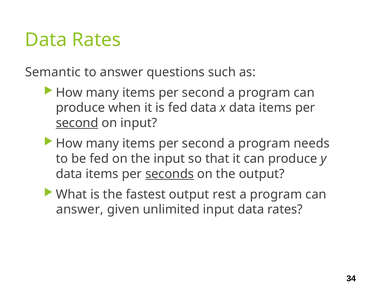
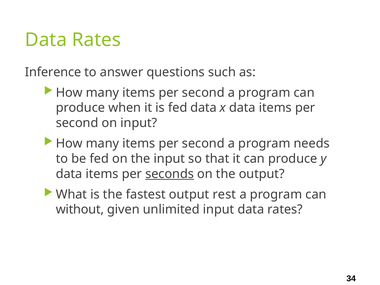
Semantic: Semantic -> Inference
second at (77, 123) underline: present -> none
answer at (80, 210): answer -> without
